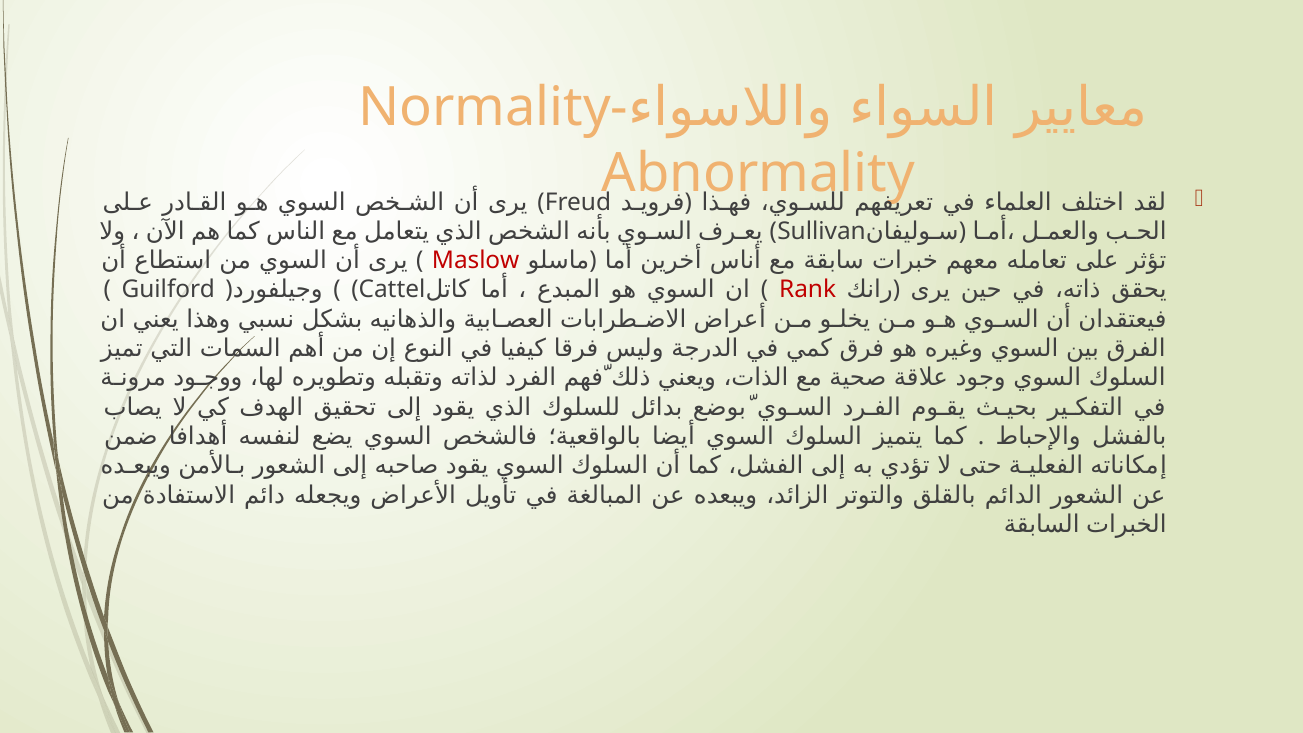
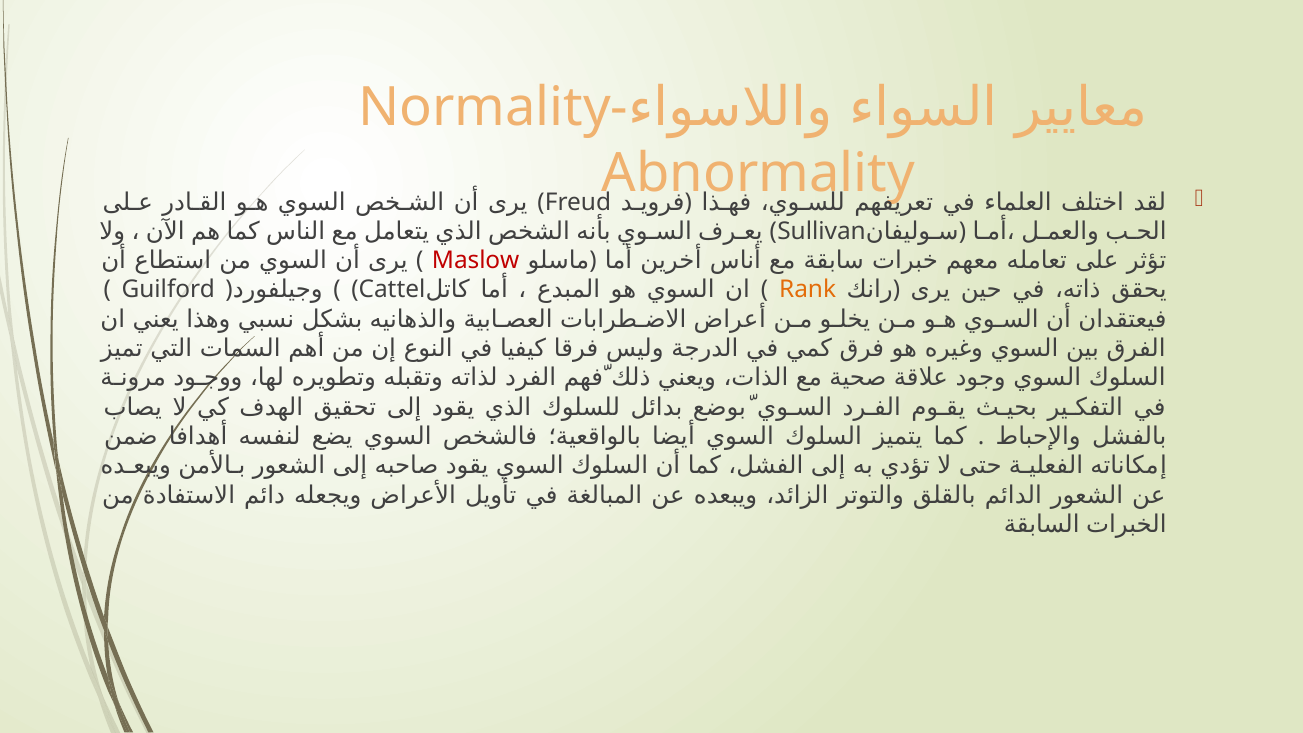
Rank colour: red -> orange
